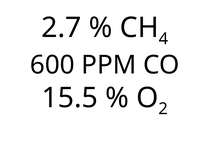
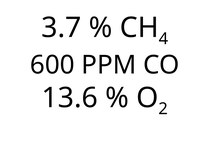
2.7: 2.7 -> 3.7
15.5: 15.5 -> 13.6
